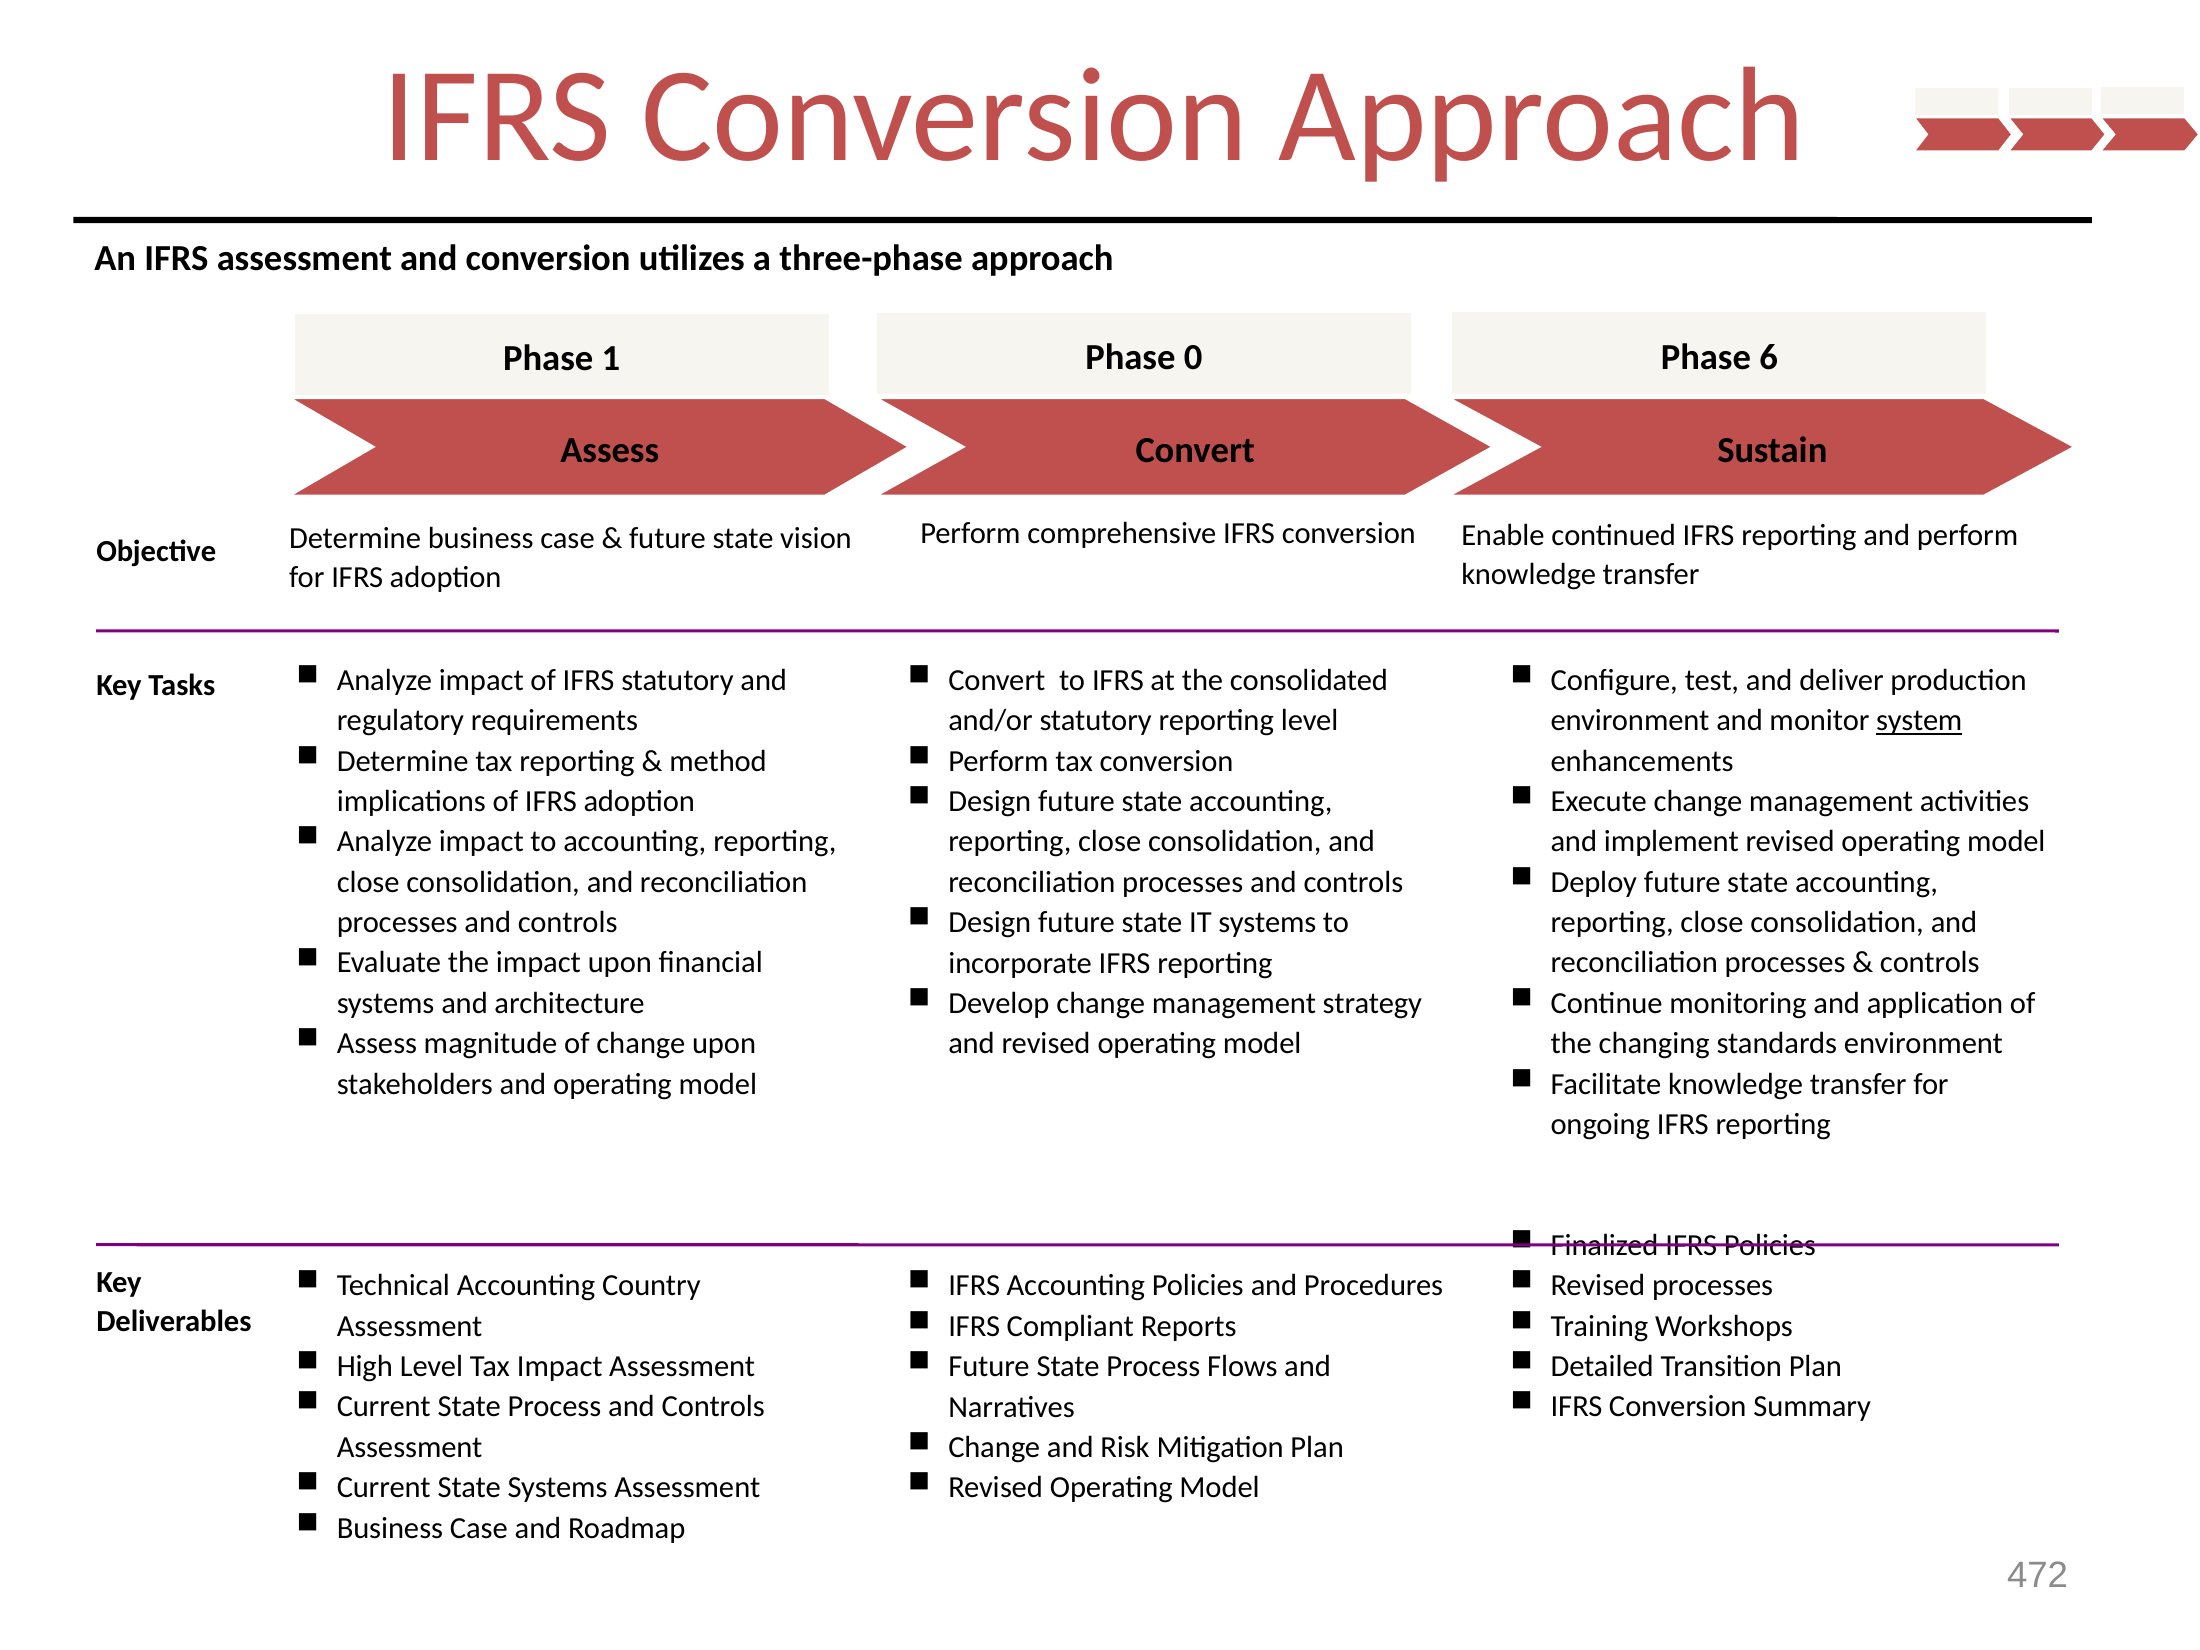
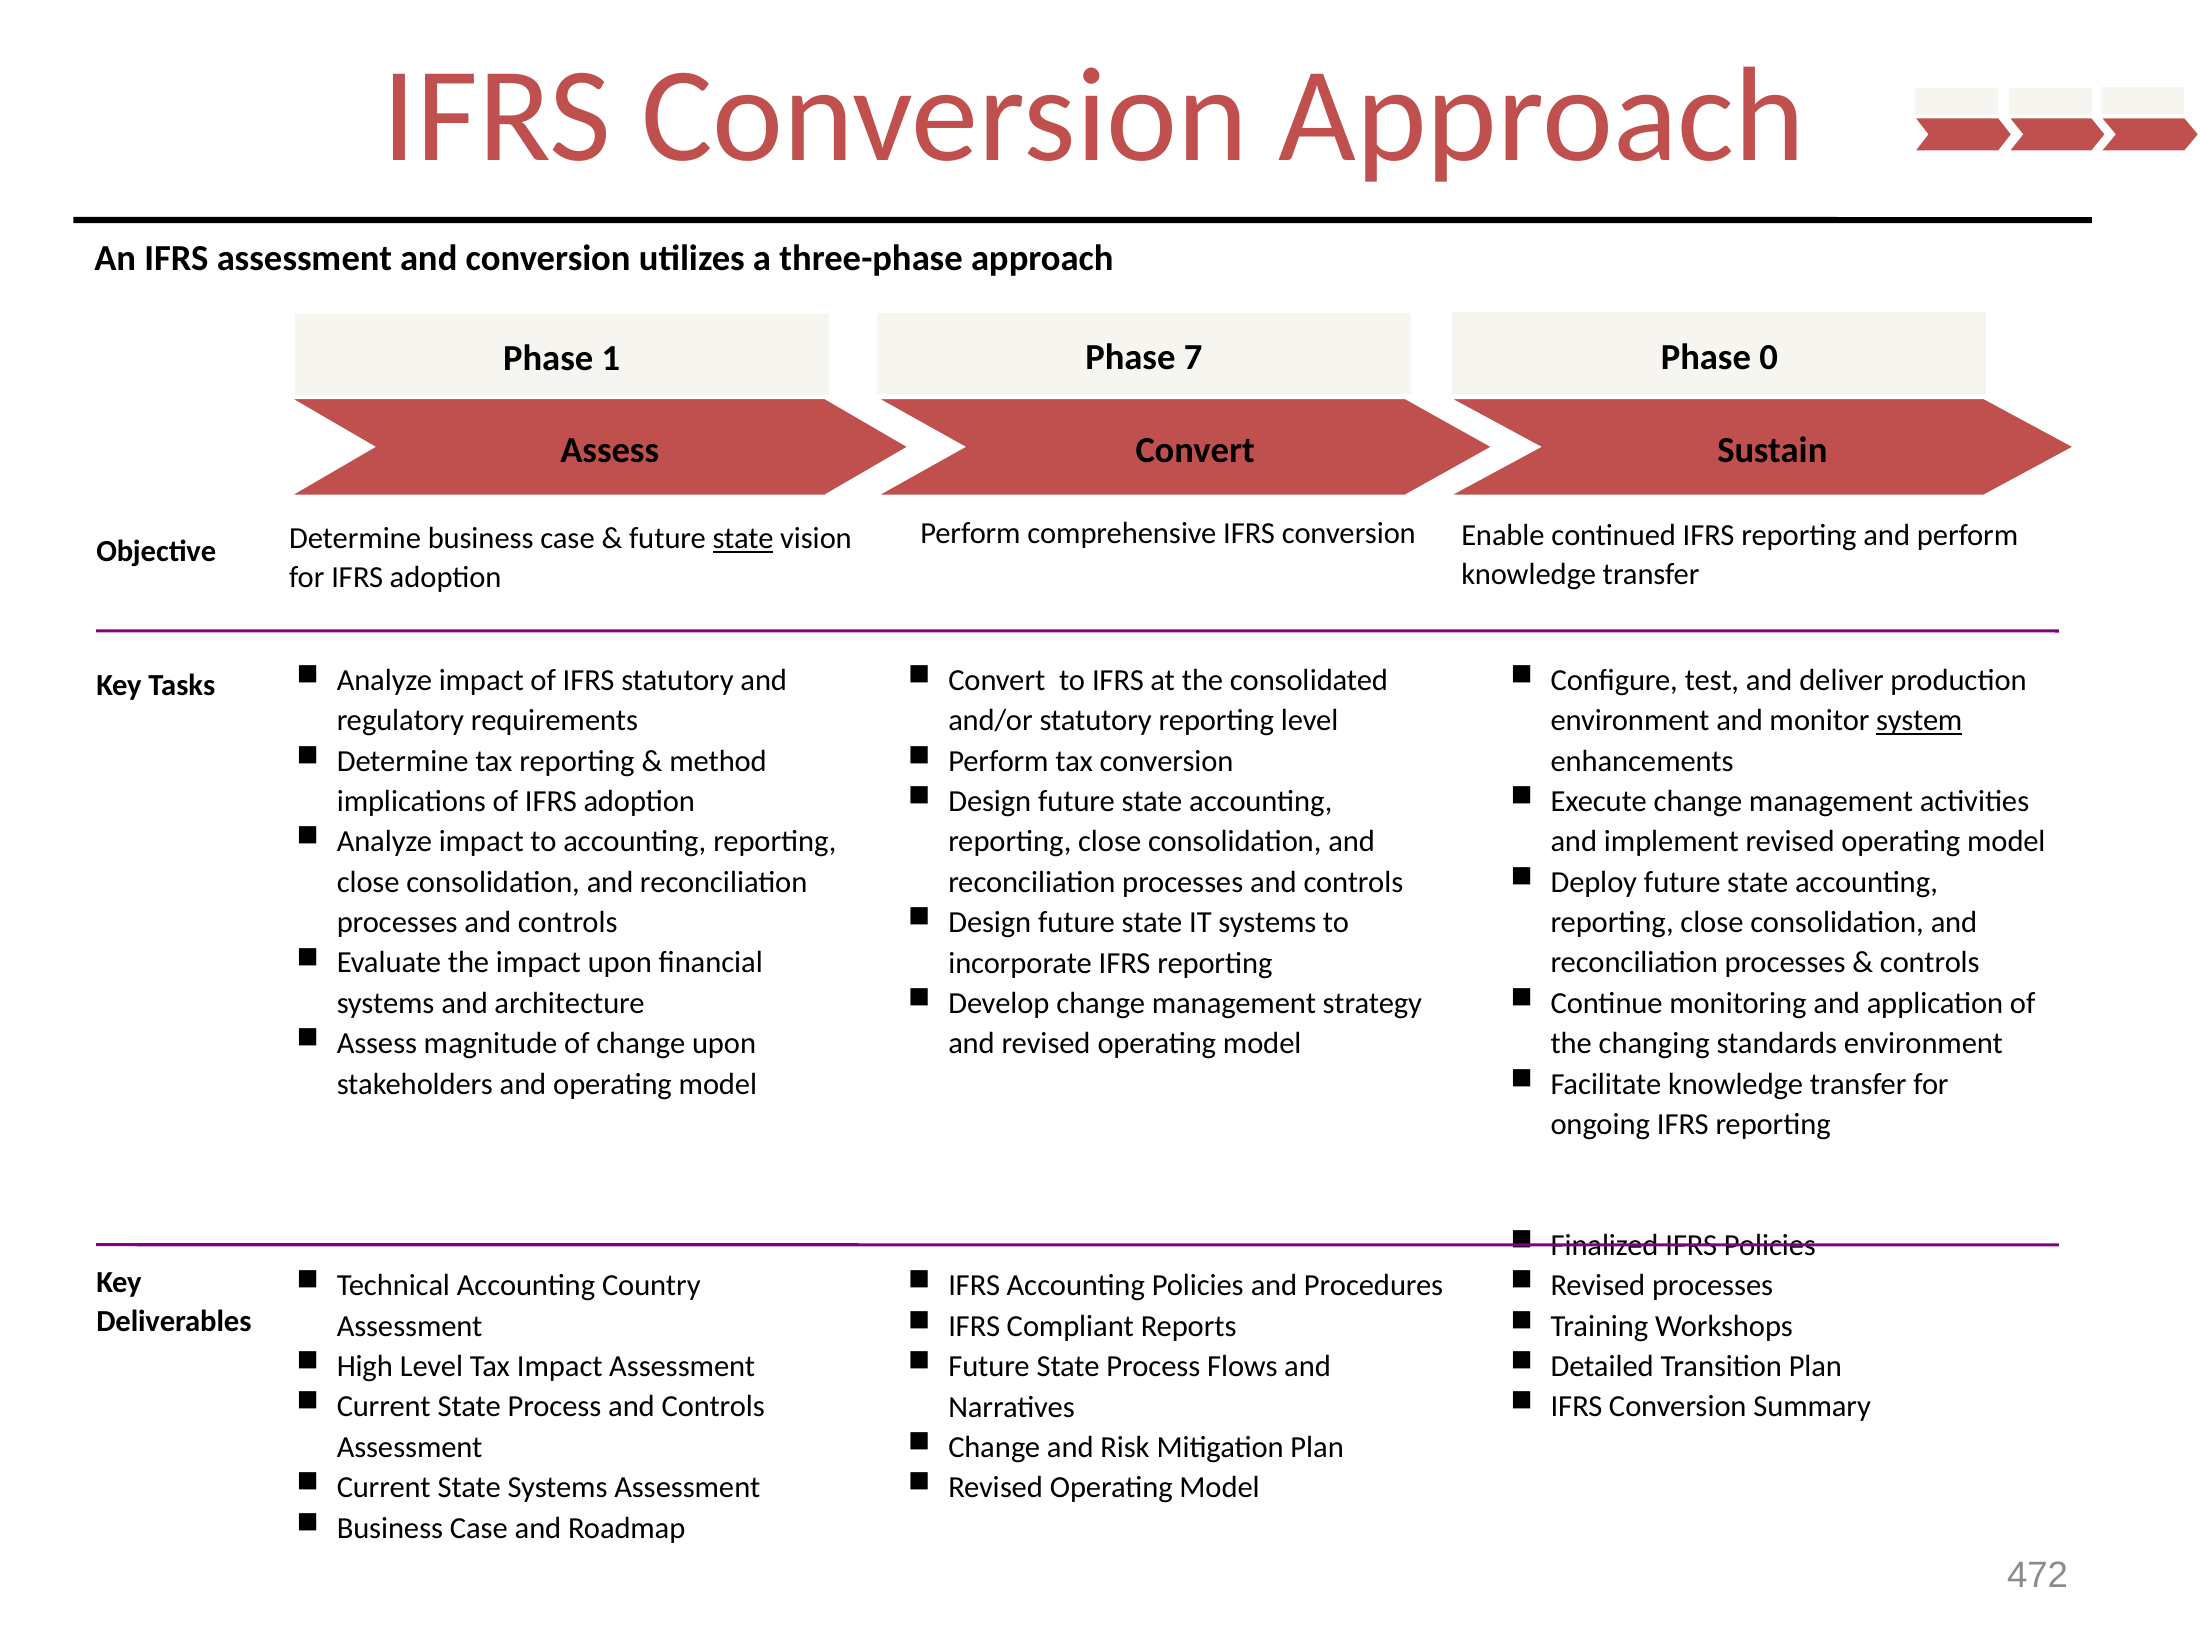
0: 0 -> 7
6: 6 -> 0
state at (743, 539) underline: none -> present
